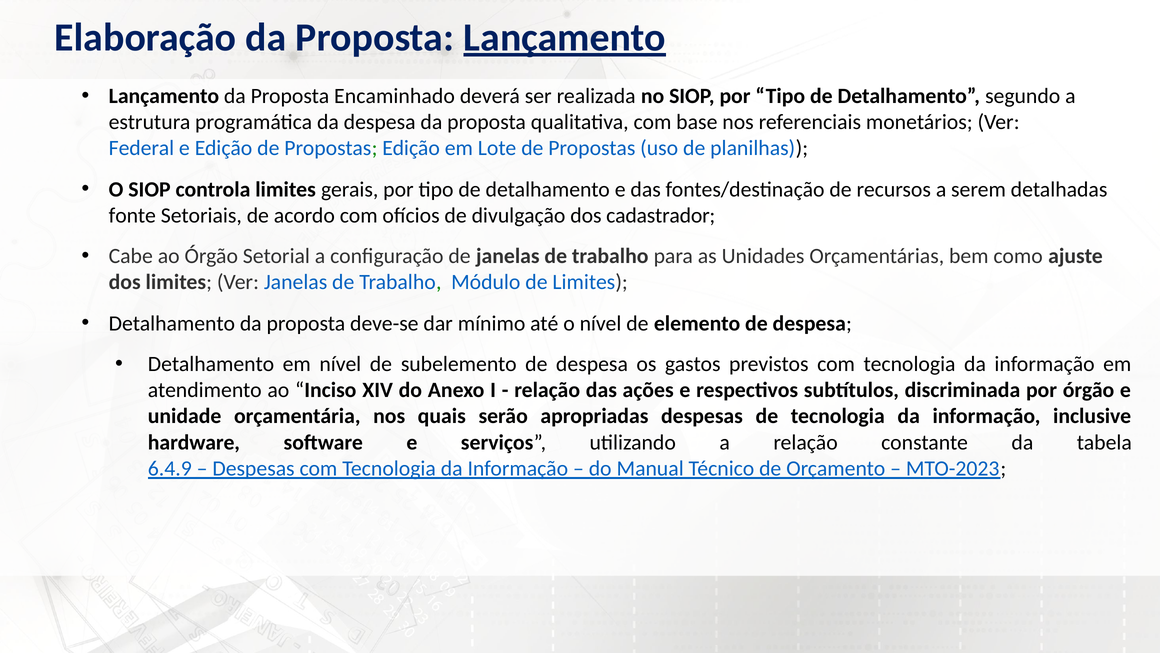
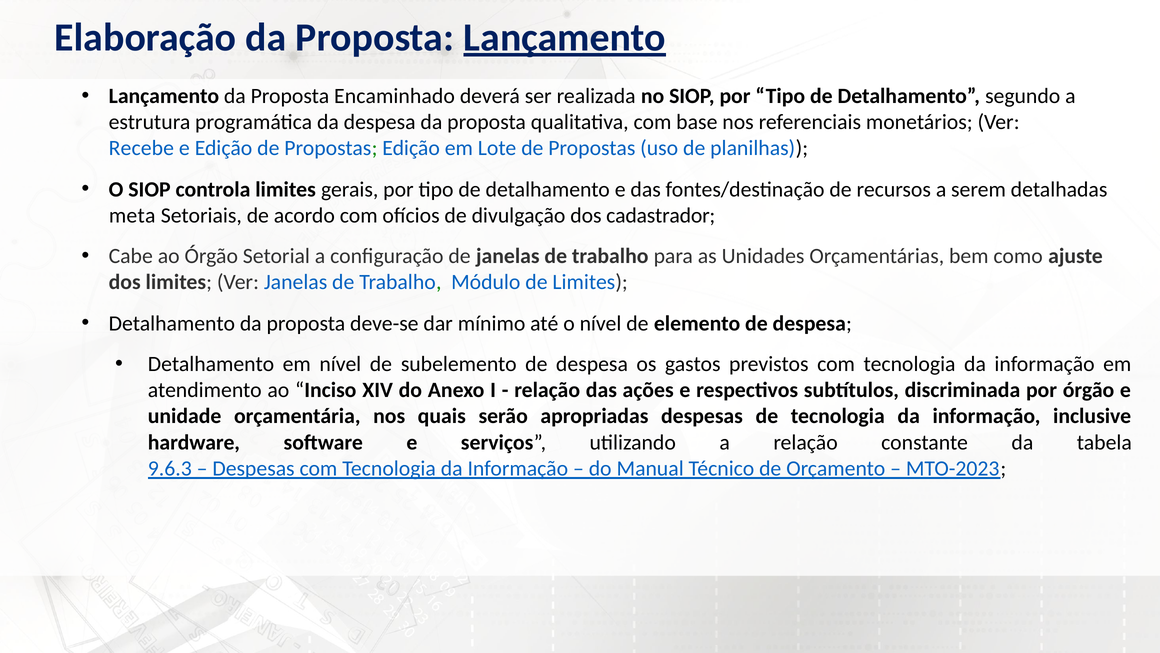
Federal: Federal -> Recebe
fonte: fonte -> meta
6.4.9: 6.4.9 -> 9.6.3
